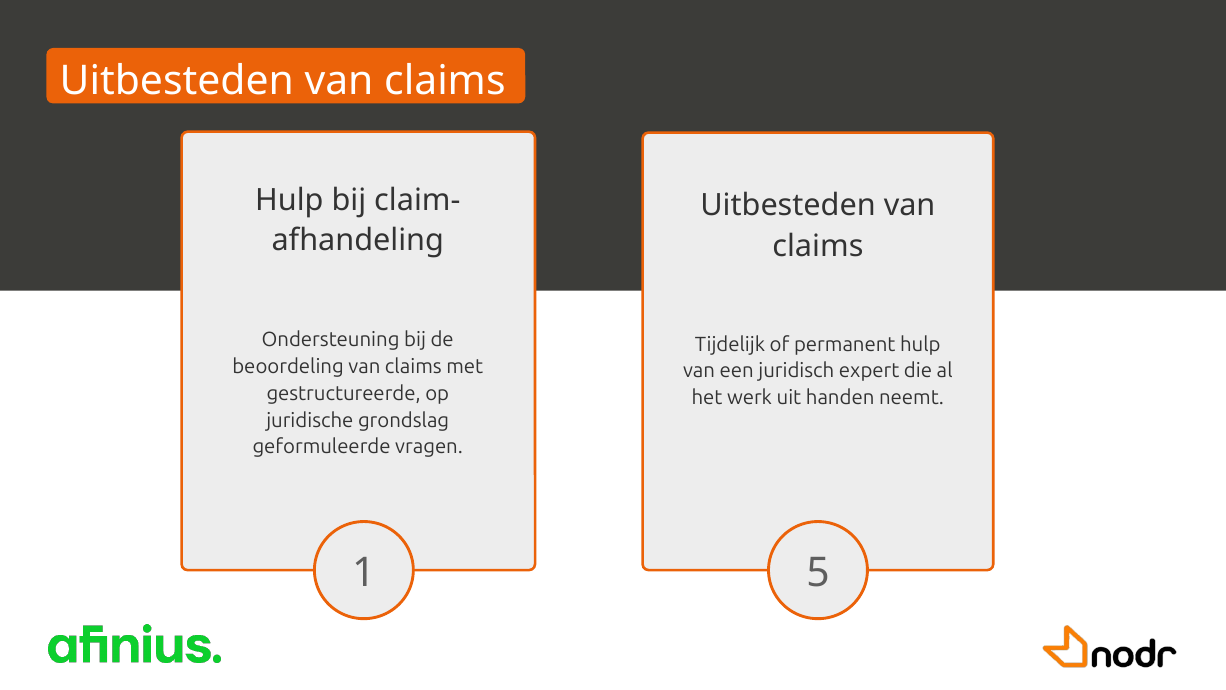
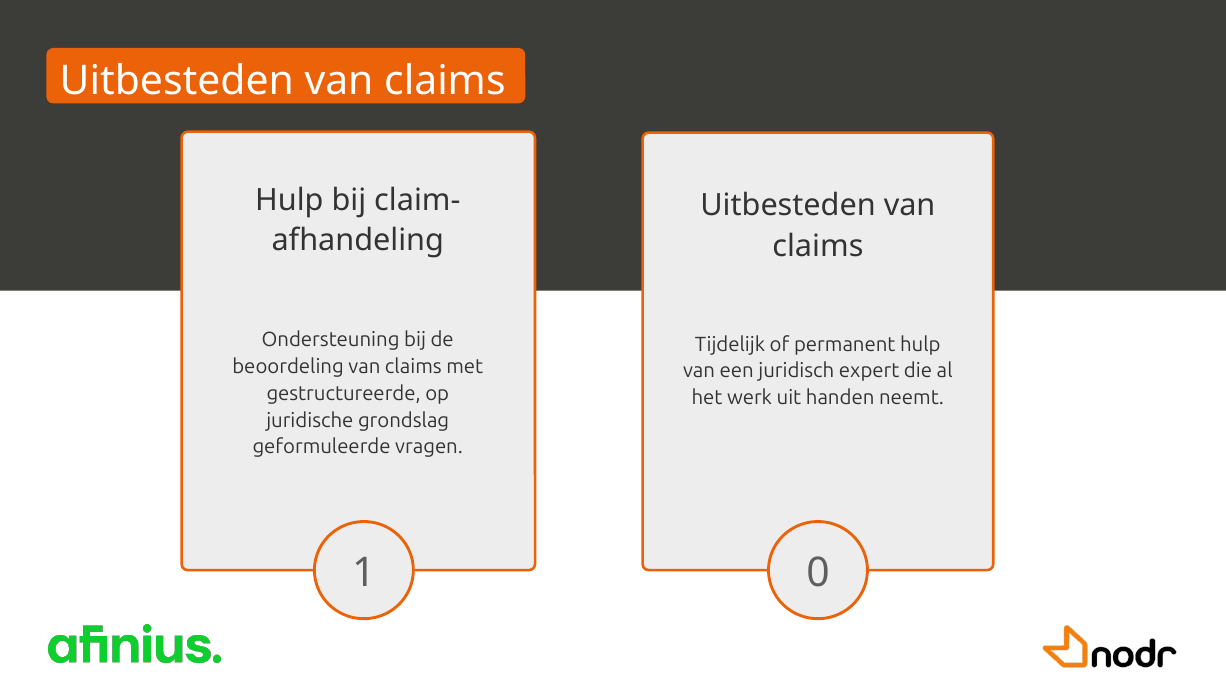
5: 5 -> 0
